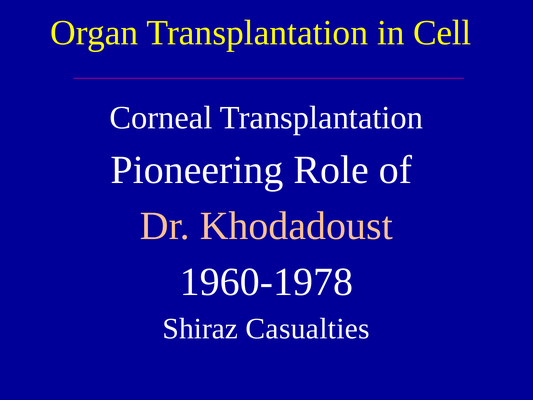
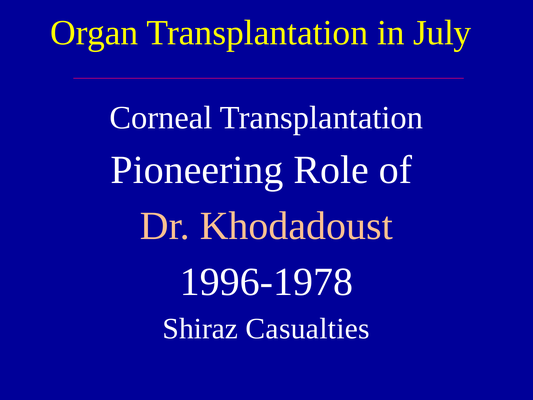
Cell: Cell -> July
1960-1978: 1960-1978 -> 1996-1978
